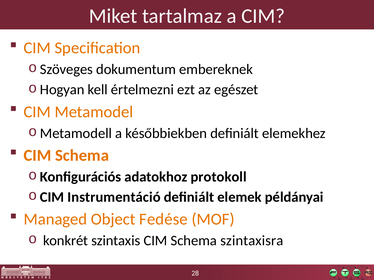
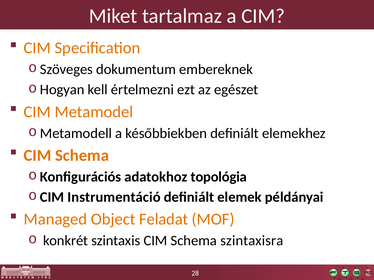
protokoll: protokoll -> topológia
Fedése: Fedése -> Feladat
